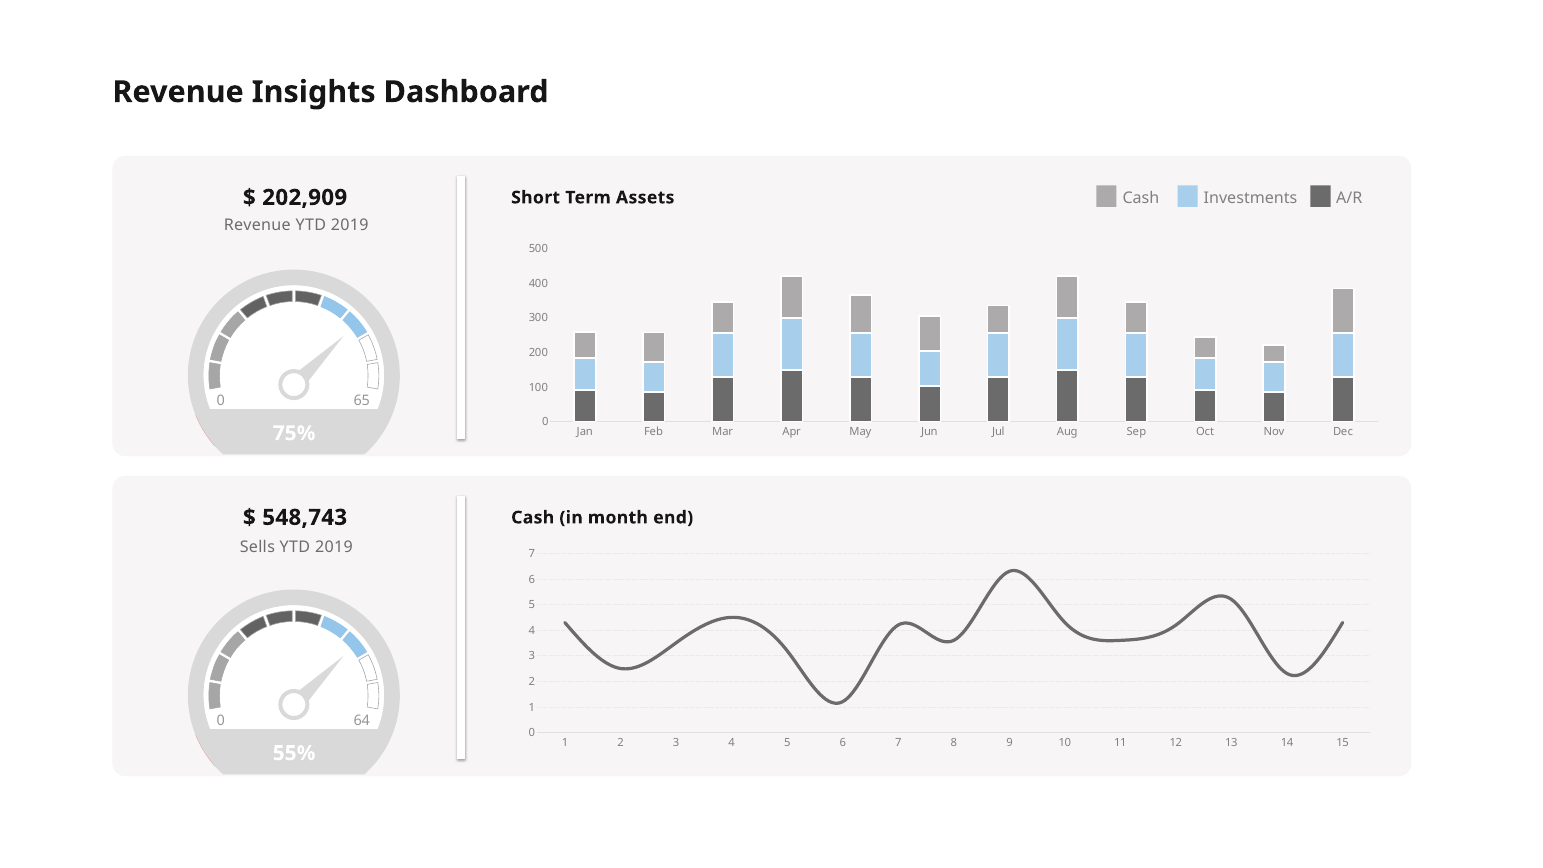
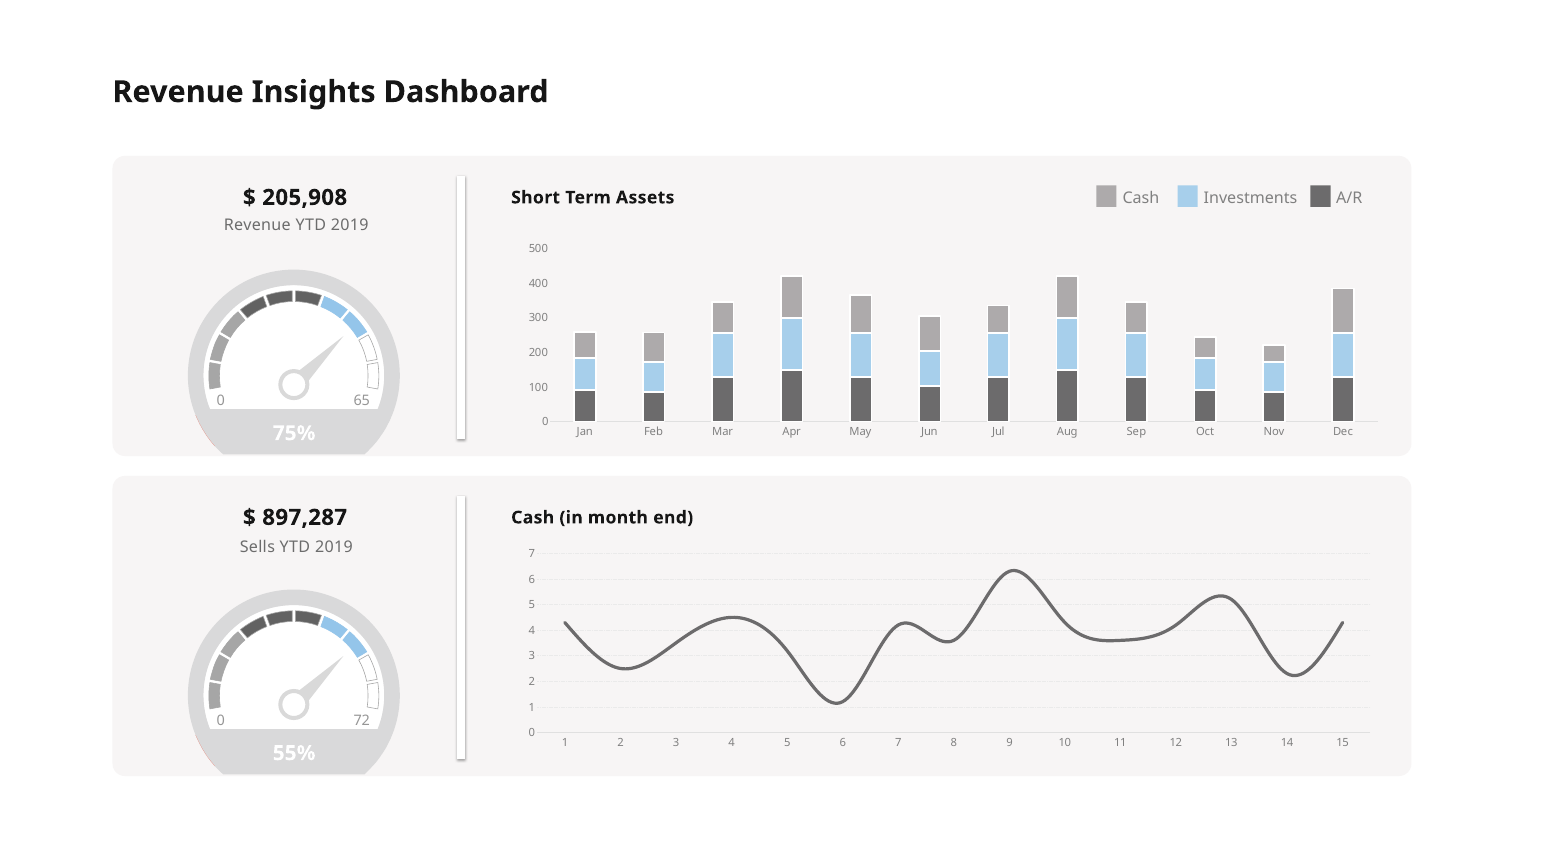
202,909: 202,909 -> 205,908
548,743: 548,743 -> 897,287
64: 64 -> 72
